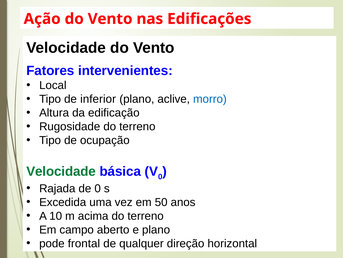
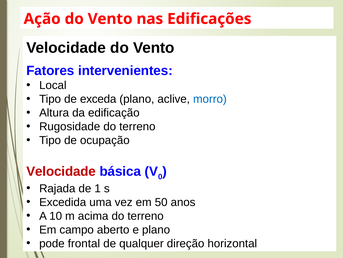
inferior: inferior -> exceda
Velocidade at (61, 171) colour: green -> red
de 0: 0 -> 1
